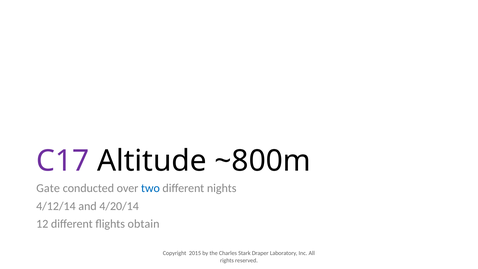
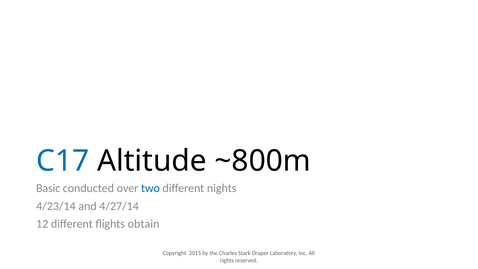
C17 colour: purple -> blue
Gate: Gate -> Basic
4/12/14: 4/12/14 -> 4/23/14
4/20/14: 4/20/14 -> 4/27/14
